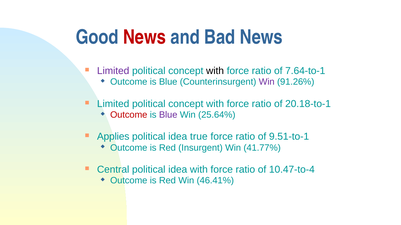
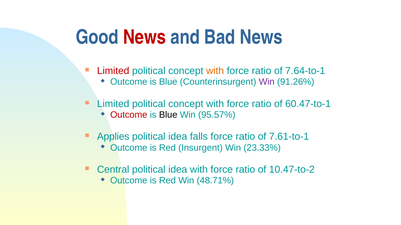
Limited at (113, 71) colour: purple -> red
with at (215, 71) colour: black -> orange
20.18-to-1: 20.18-to-1 -> 60.47-to-1
Blue at (168, 115) colour: purple -> black
25.64%: 25.64% -> 95.57%
true: true -> falls
9.51-to-1: 9.51-to-1 -> 7.61-to-1
41.77%: 41.77% -> 23.33%
10.47-to-4: 10.47-to-4 -> 10.47-to-2
46.41%: 46.41% -> 48.71%
